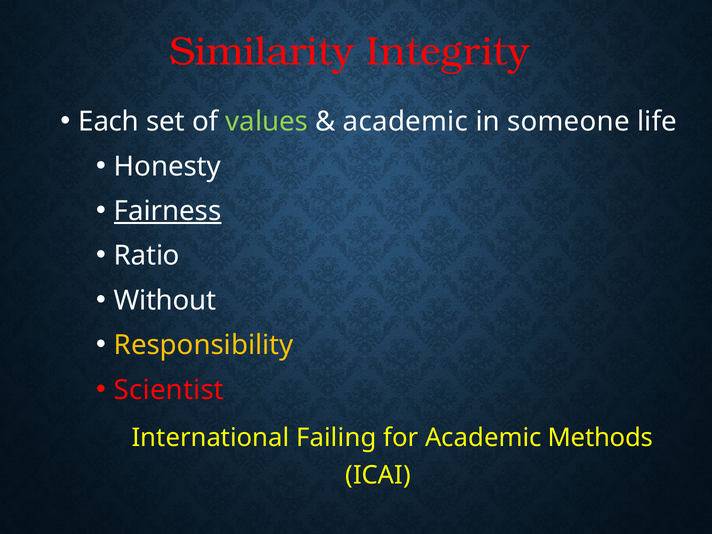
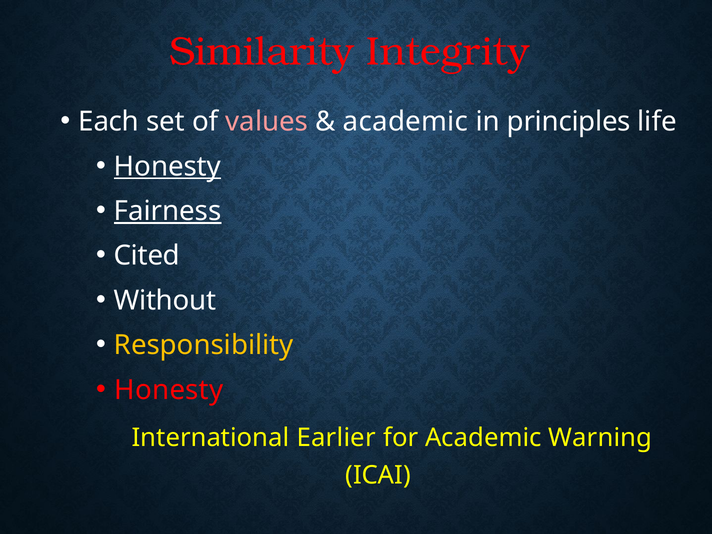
values colour: light green -> pink
someone: someone -> principles
Honesty at (167, 166) underline: none -> present
Ratio: Ratio -> Cited
Scientist at (169, 390): Scientist -> Honesty
Failing: Failing -> Earlier
Methods: Methods -> Warning
